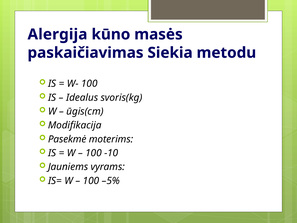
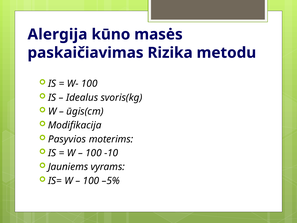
Siekia: Siekia -> Rizika
Pasekmė: Pasekmė -> Pasyvios
